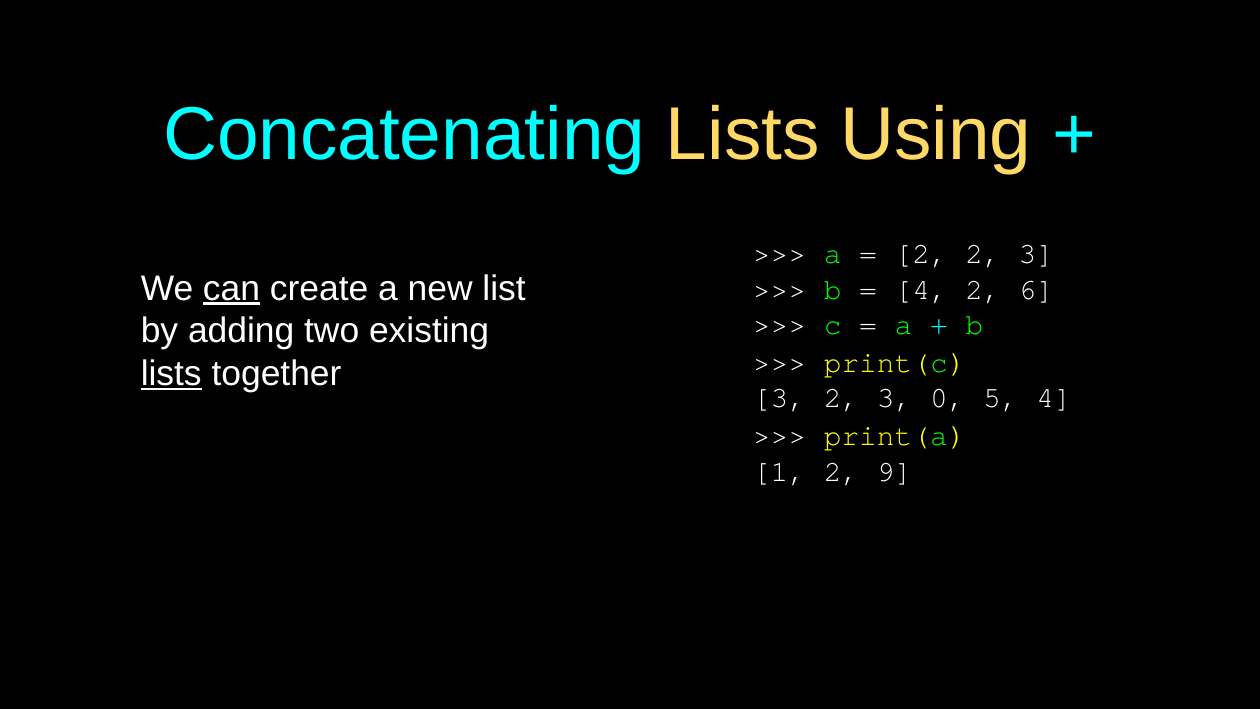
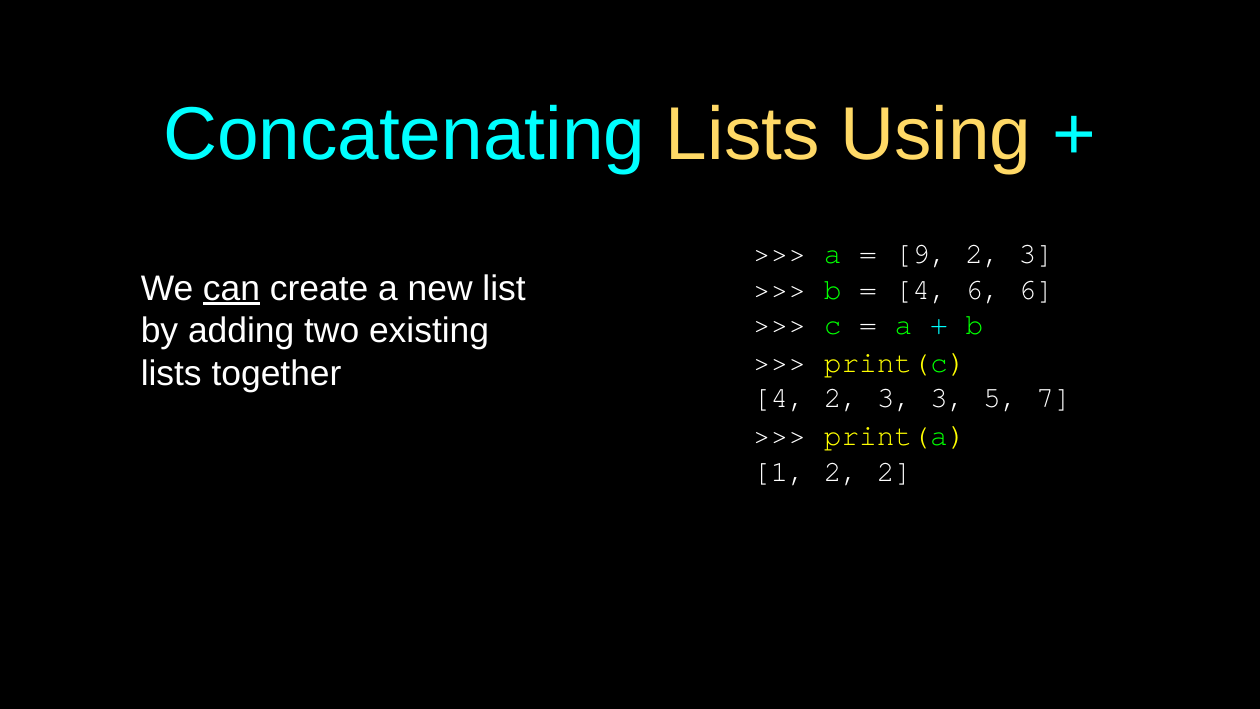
2 at (921, 254): 2 -> 9
4 2: 2 -> 6
lists at (171, 373) underline: present -> none
3 at (779, 398): 3 -> 4
3 0: 0 -> 3
5 4: 4 -> 7
2 9: 9 -> 2
